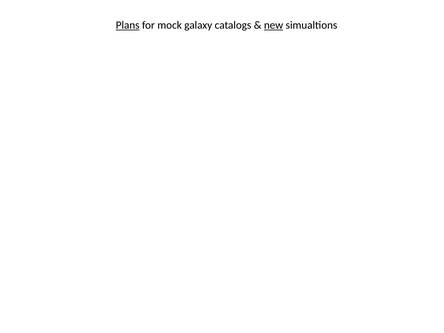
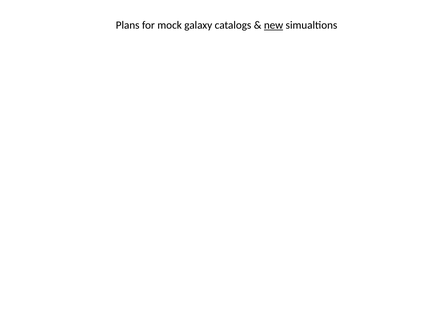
Plans underline: present -> none
